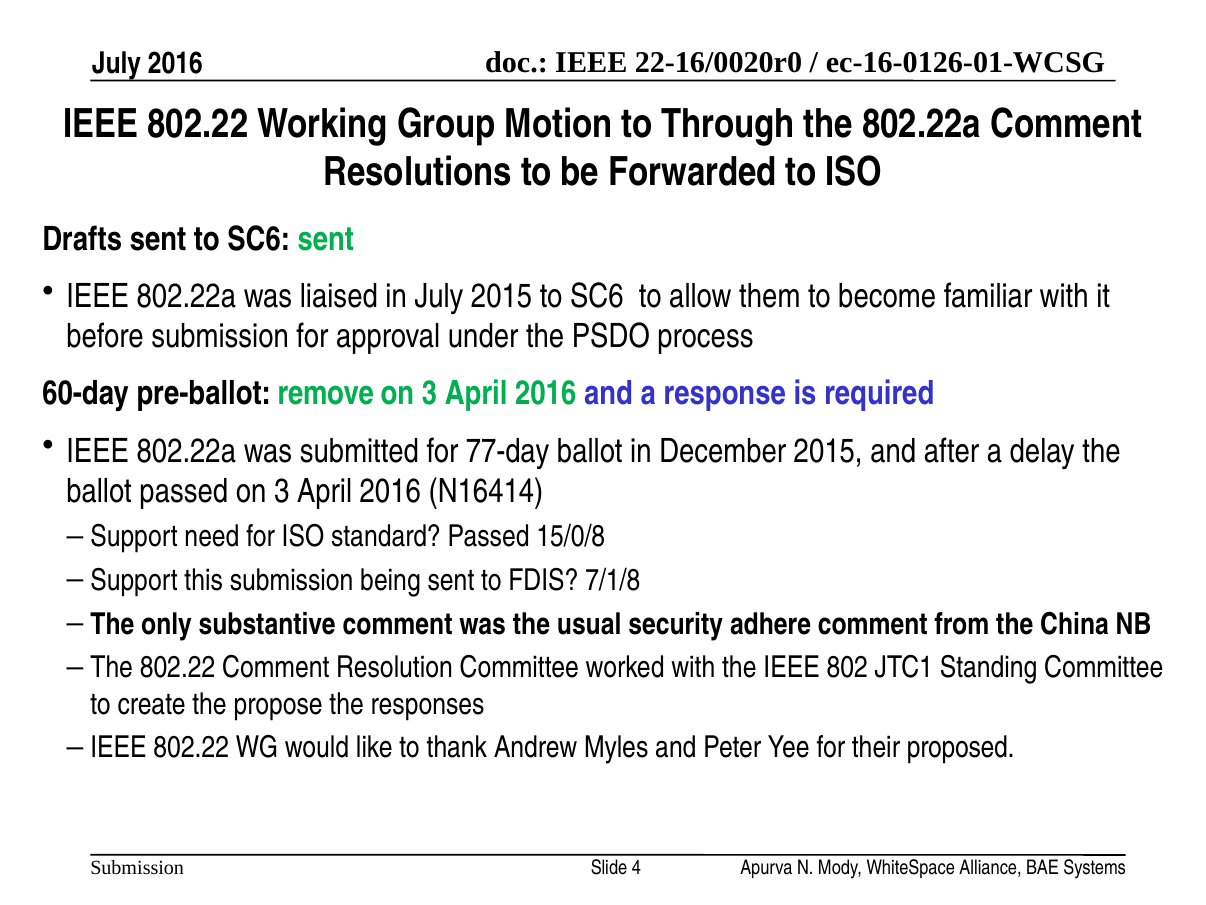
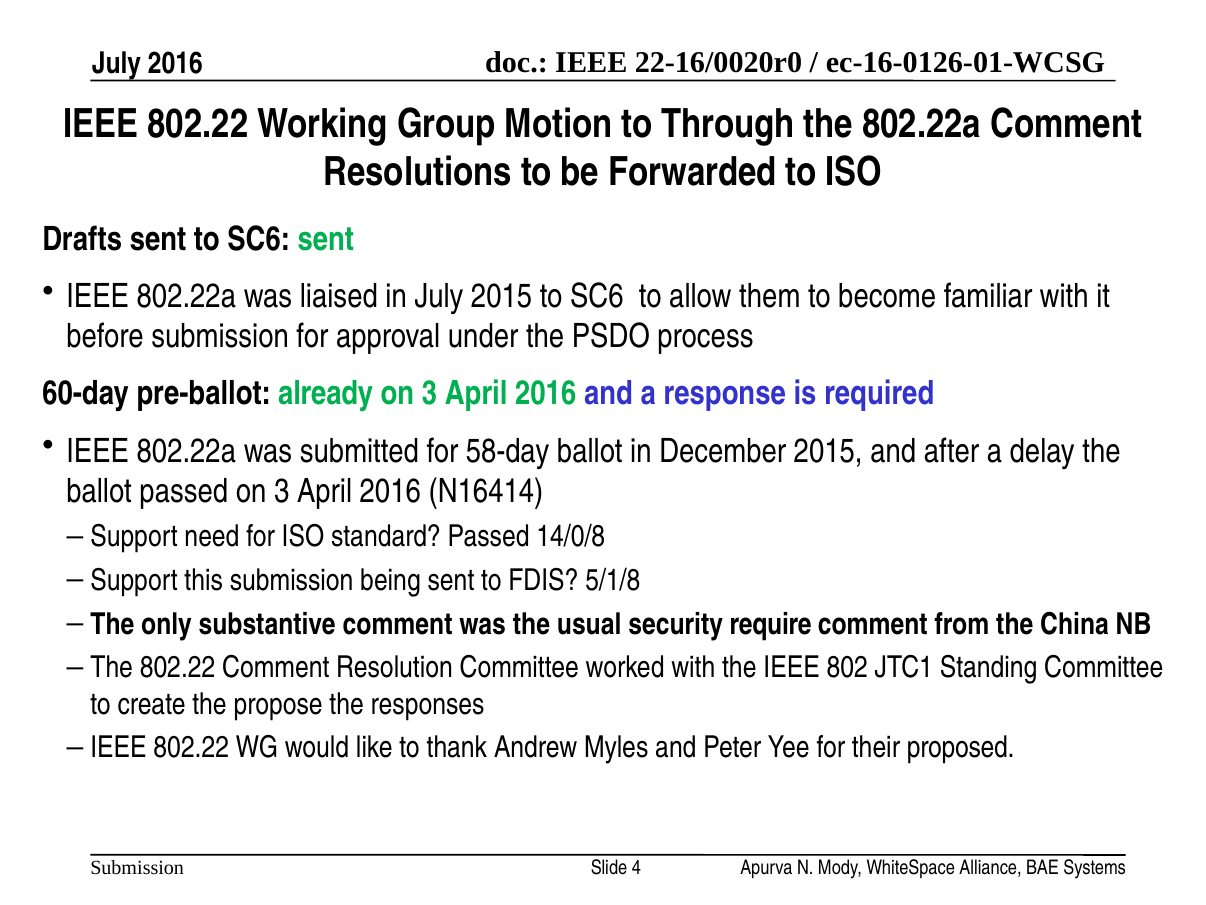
remove: remove -> already
77-day: 77-day -> 58-day
15/0/8: 15/0/8 -> 14/0/8
7/1/8: 7/1/8 -> 5/1/8
adhere: adhere -> require
